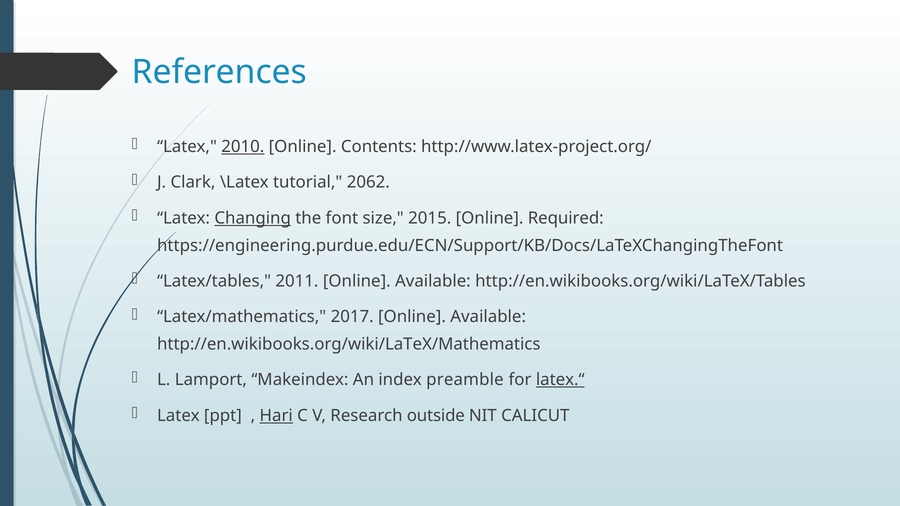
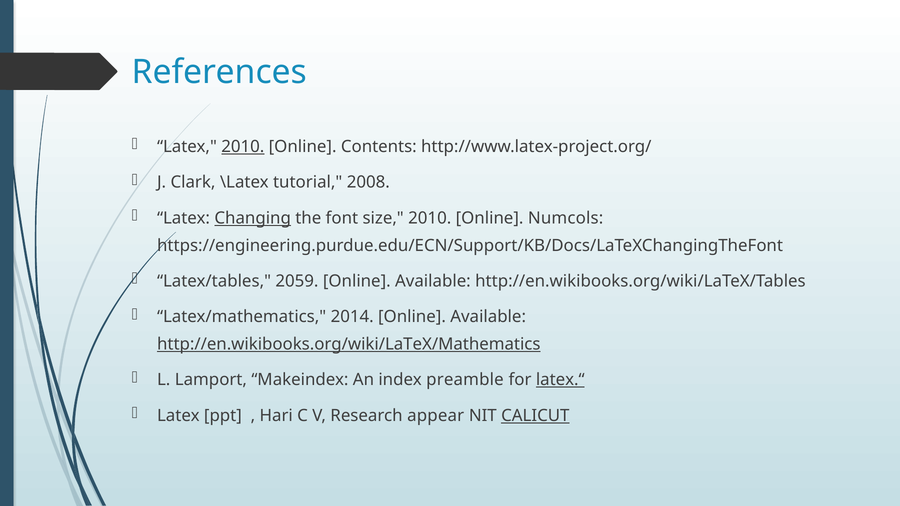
2062: 2062 -> 2008
size 2015: 2015 -> 2010
Required: Required -> Numcols
2011: 2011 -> 2059
2017: 2017 -> 2014
http://en.wikibooks.org/wiki/LaTeX/Mathematics underline: none -> present
Hari underline: present -> none
outside: outside -> appear
CALICUT underline: none -> present
